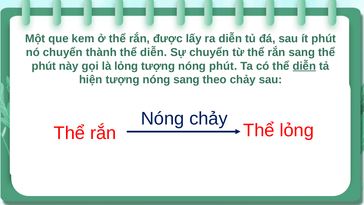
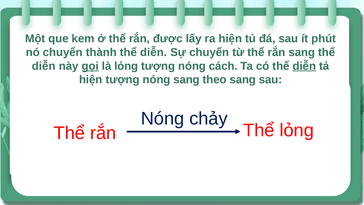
ra diễn: diễn -> hiện
phút at (44, 66): phút -> diễn
gọi underline: none -> present
nóng phút: phút -> cách
theo chảy: chảy -> sang
